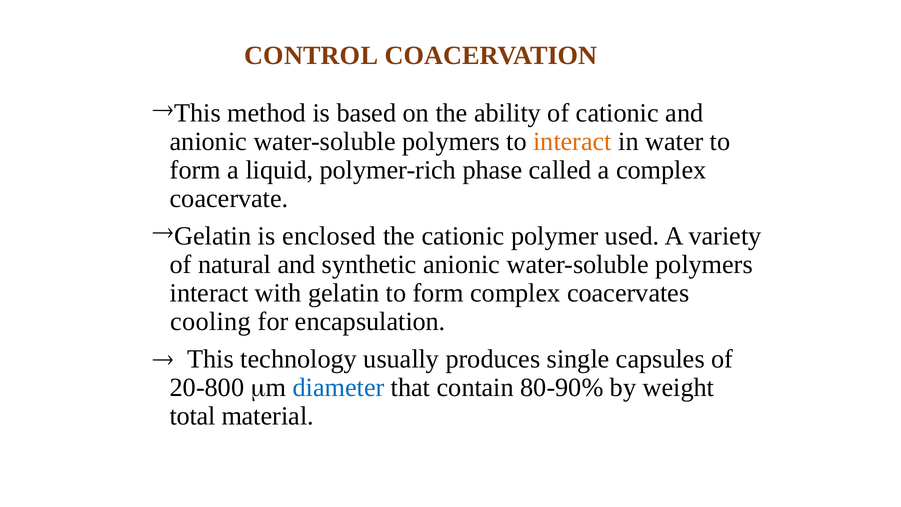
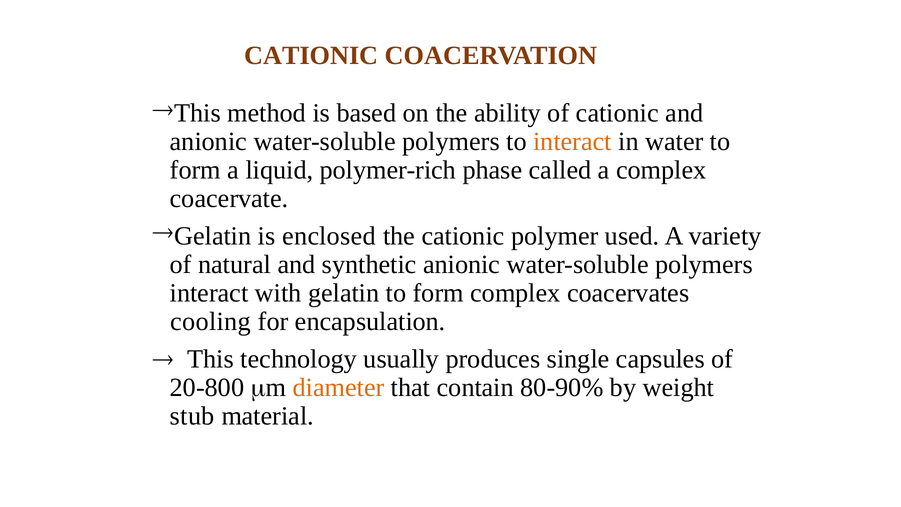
II CONTROL: CONTROL -> CATIONIC
diameter colour: blue -> orange
total: total -> stub
